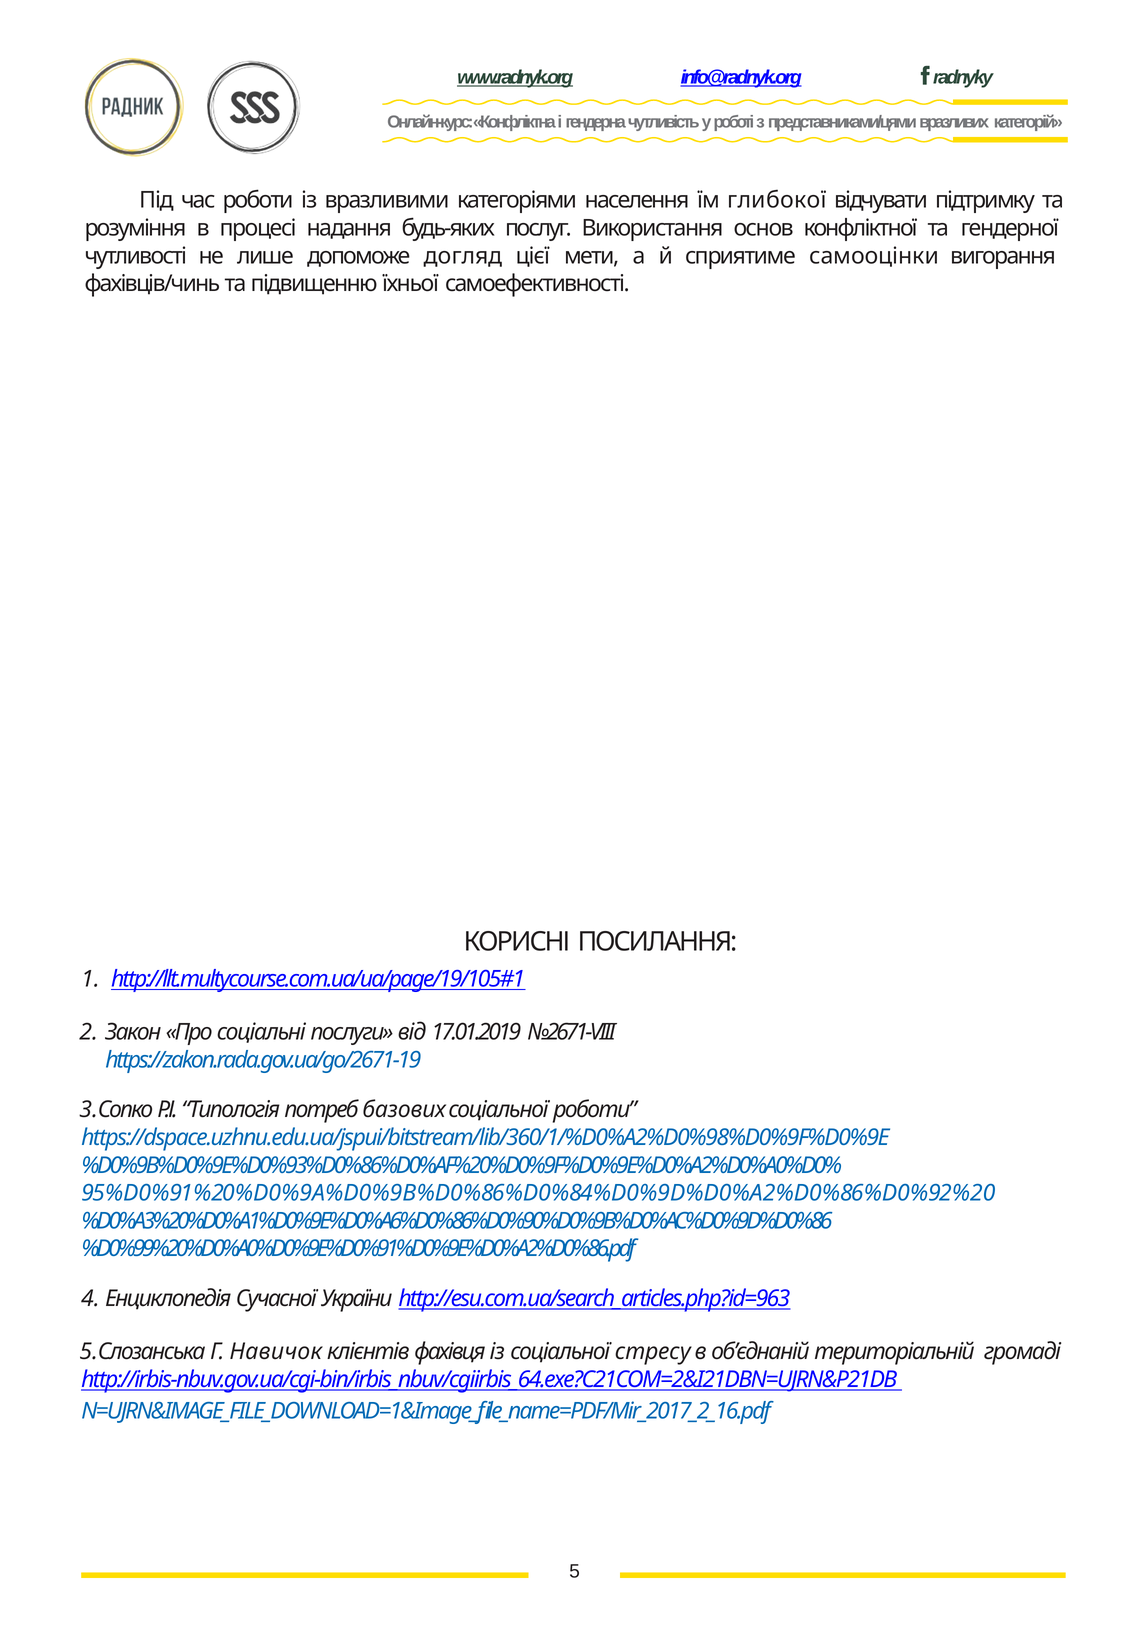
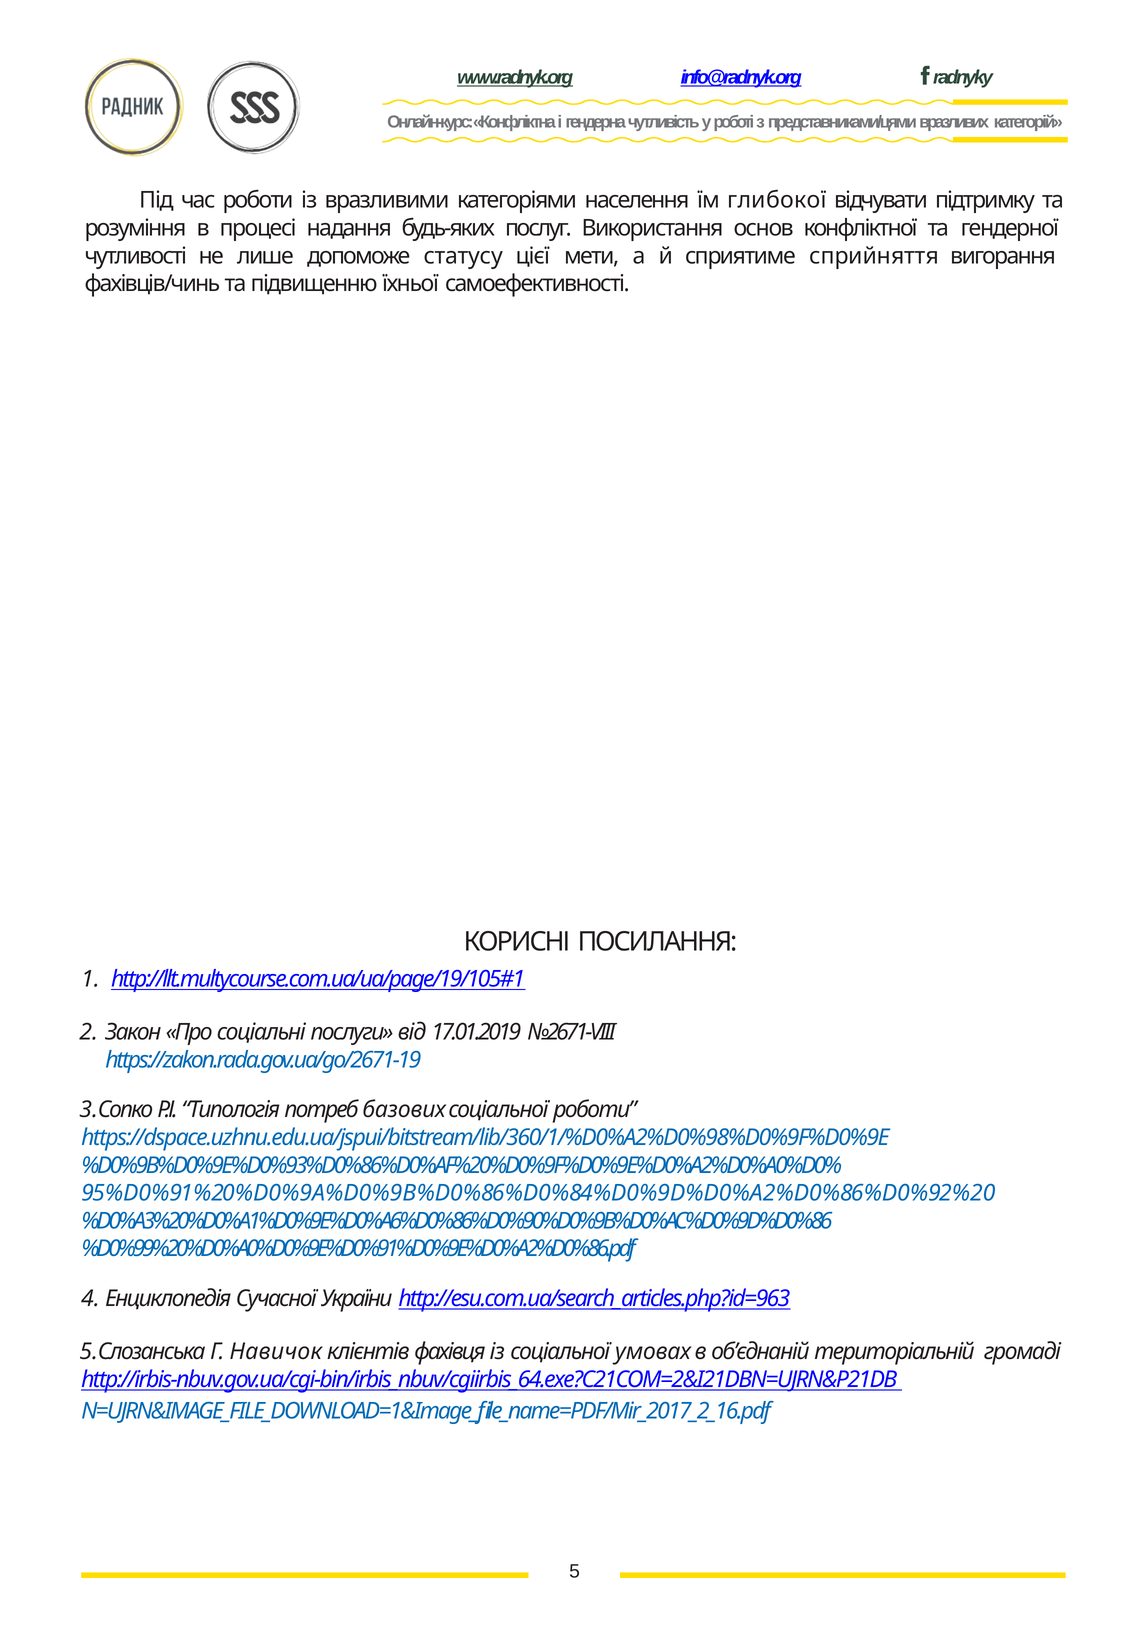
догляд: догляд -> статусу
самооцінки: самооцінки -> сприйняття
стресу: стресу -> умовах
